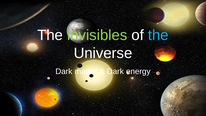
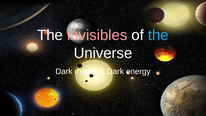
invisibles colour: light green -> pink
